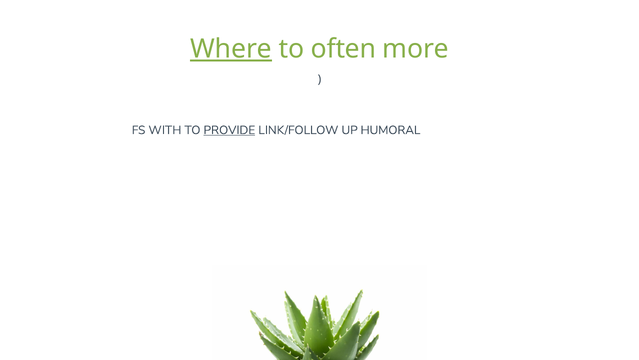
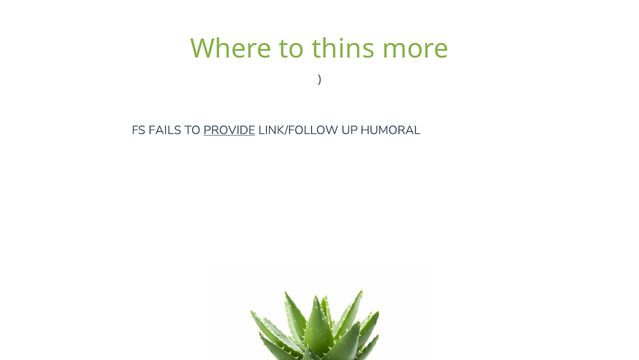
Where underline: present -> none
often: often -> thins
WITH: WITH -> FAILS
